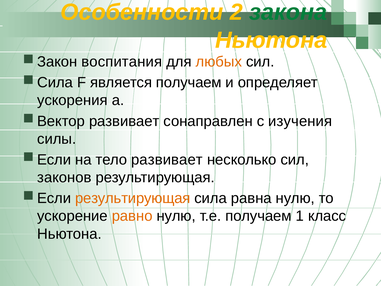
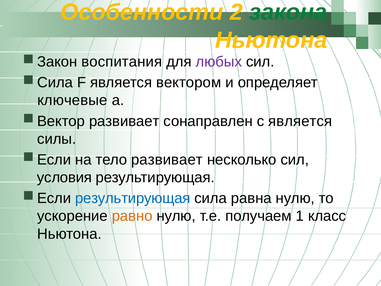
любых colour: orange -> purple
является получаем: получаем -> вектором
ускорения: ускорения -> ключевые
с изучения: изучения -> является
законов: законов -> условия
результирующая at (133, 198) colour: orange -> blue
